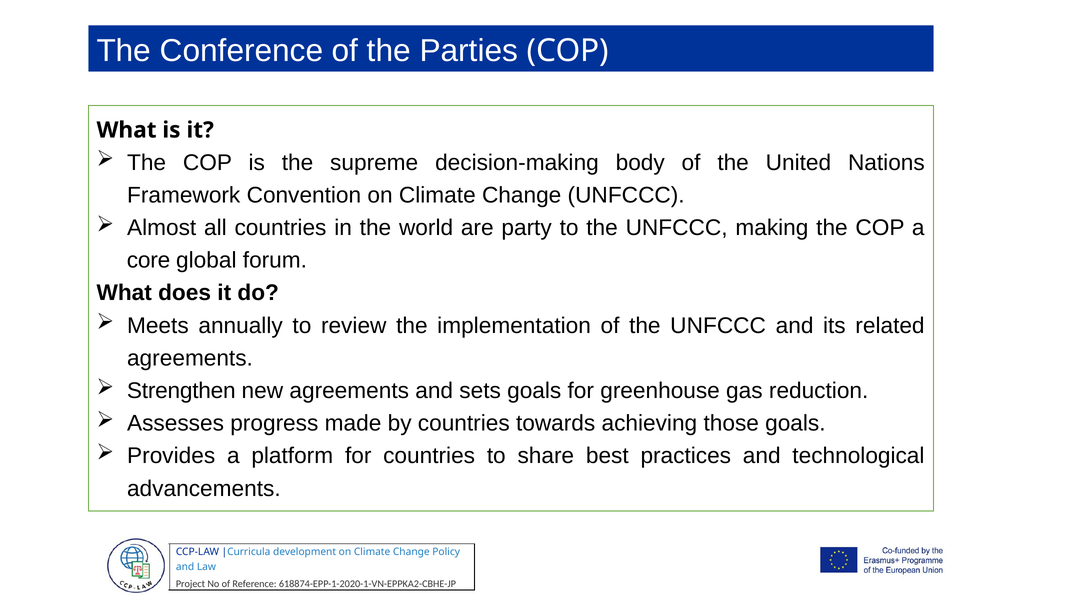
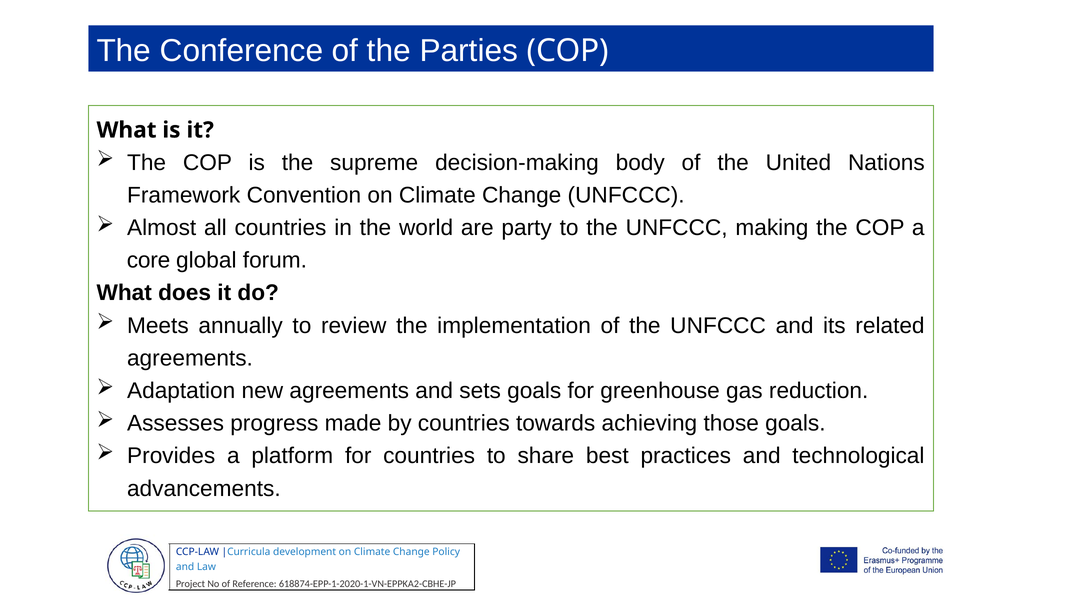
Strengthen: Strengthen -> Adaptation
